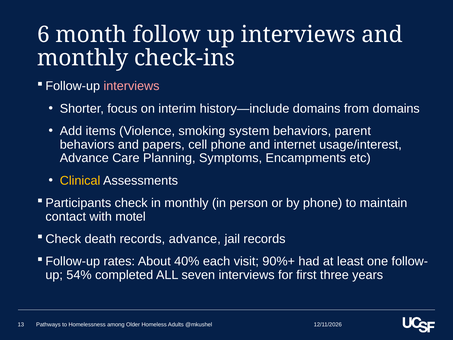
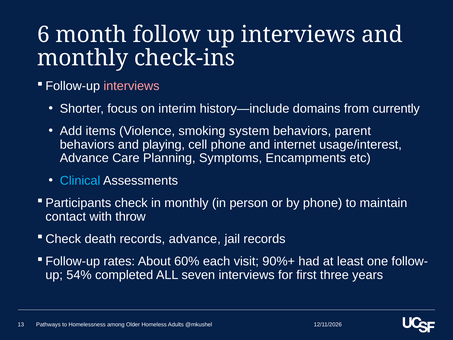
from domains: domains -> currently
papers: papers -> playing
Clinical colour: yellow -> light blue
motel: motel -> throw
40%: 40% -> 60%
